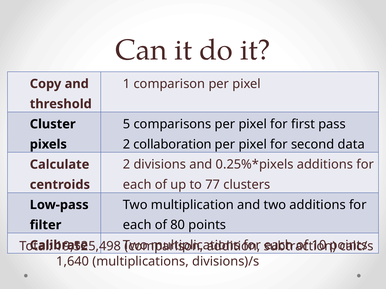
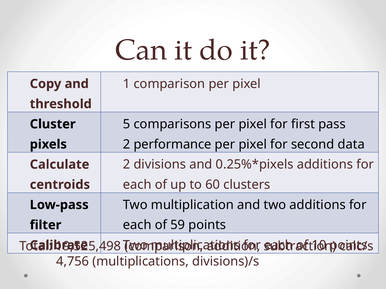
collaboration: collaboration -> performance
77: 77 -> 60
80: 80 -> 59
1,640: 1,640 -> 4,756
